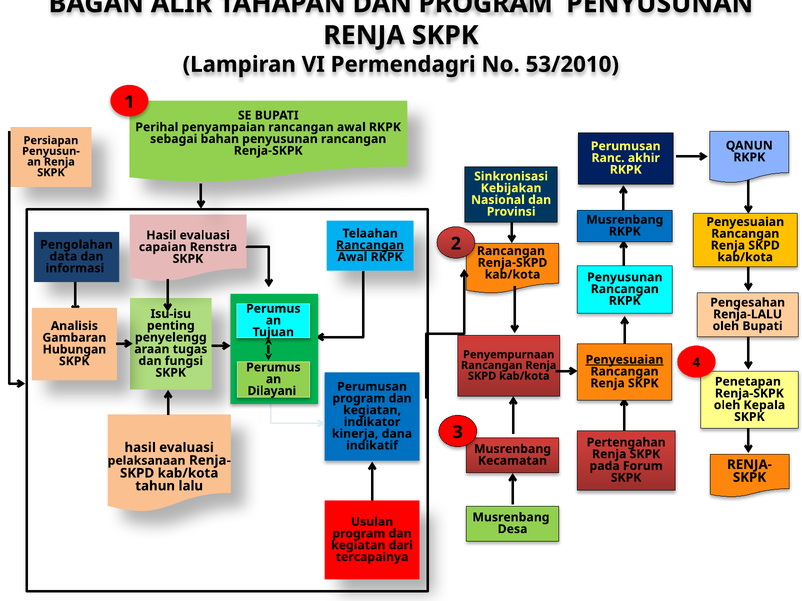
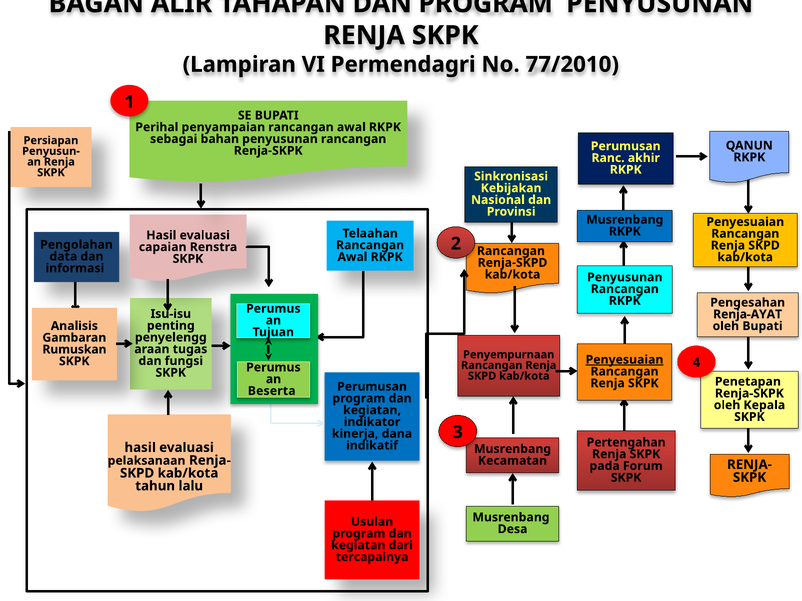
53/2010: 53/2010 -> 77/2010
Rancangan at (370, 245) underline: present -> none
Renja-LALU: Renja-LALU -> Renja-AYAT
Hubungan: Hubungan -> Rumuskan
Dilayani: Dilayani -> Beserta
